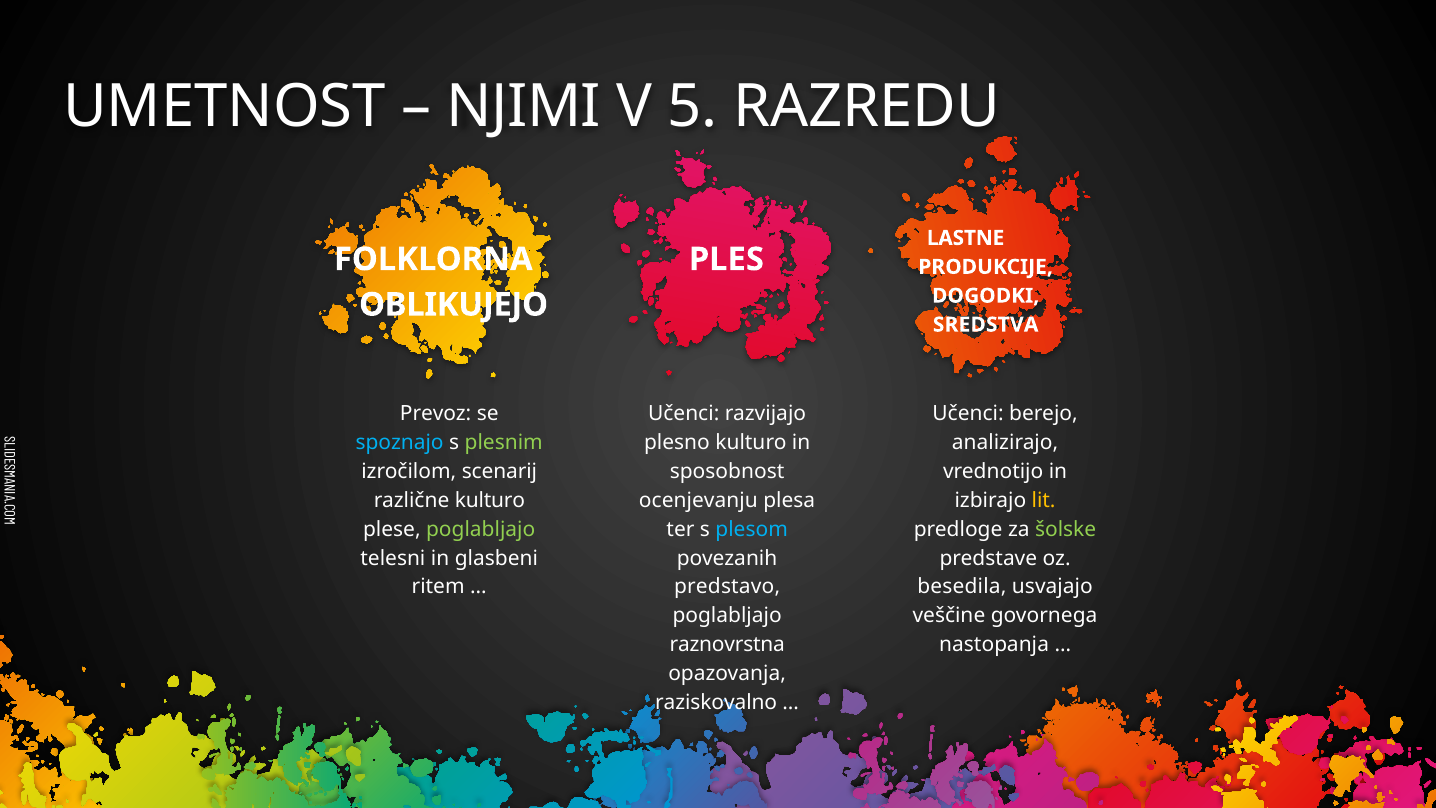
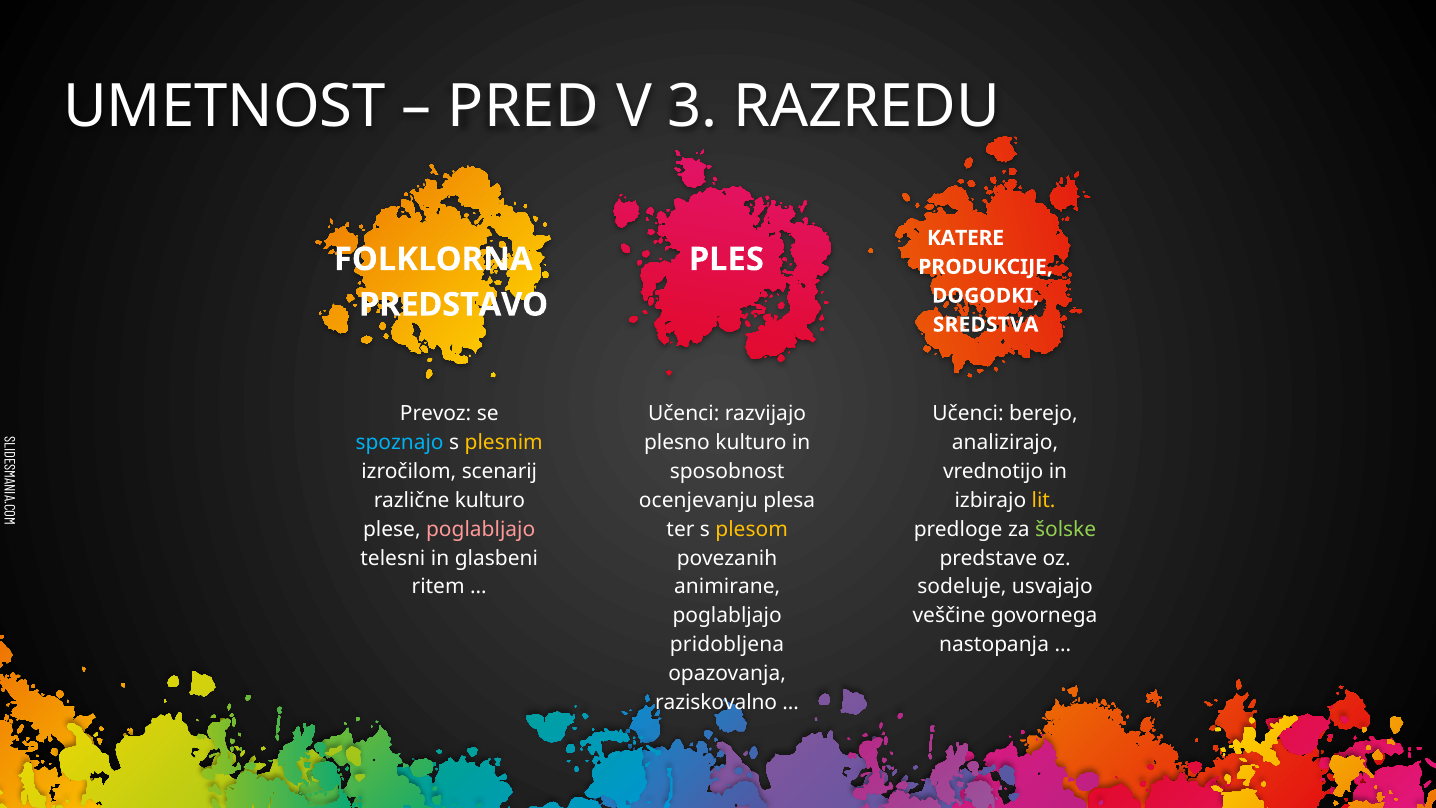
NJIMI: NJIMI -> PRED
5: 5 -> 3
LASTNE: LASTNE -> KATERE
OBLIKUJEJO: OBLIKUJEJO -> PREDSTAVO
plesnim colour: light green -> yellow
poglabljajo at (481, 529) colour: light green -> pink
plesom colour: light blue -> yellow
predstavo: predstavo -> animirane
besedila: besedila -> sodeluje
raznovrstna: raznovrstna -> pridobljena
